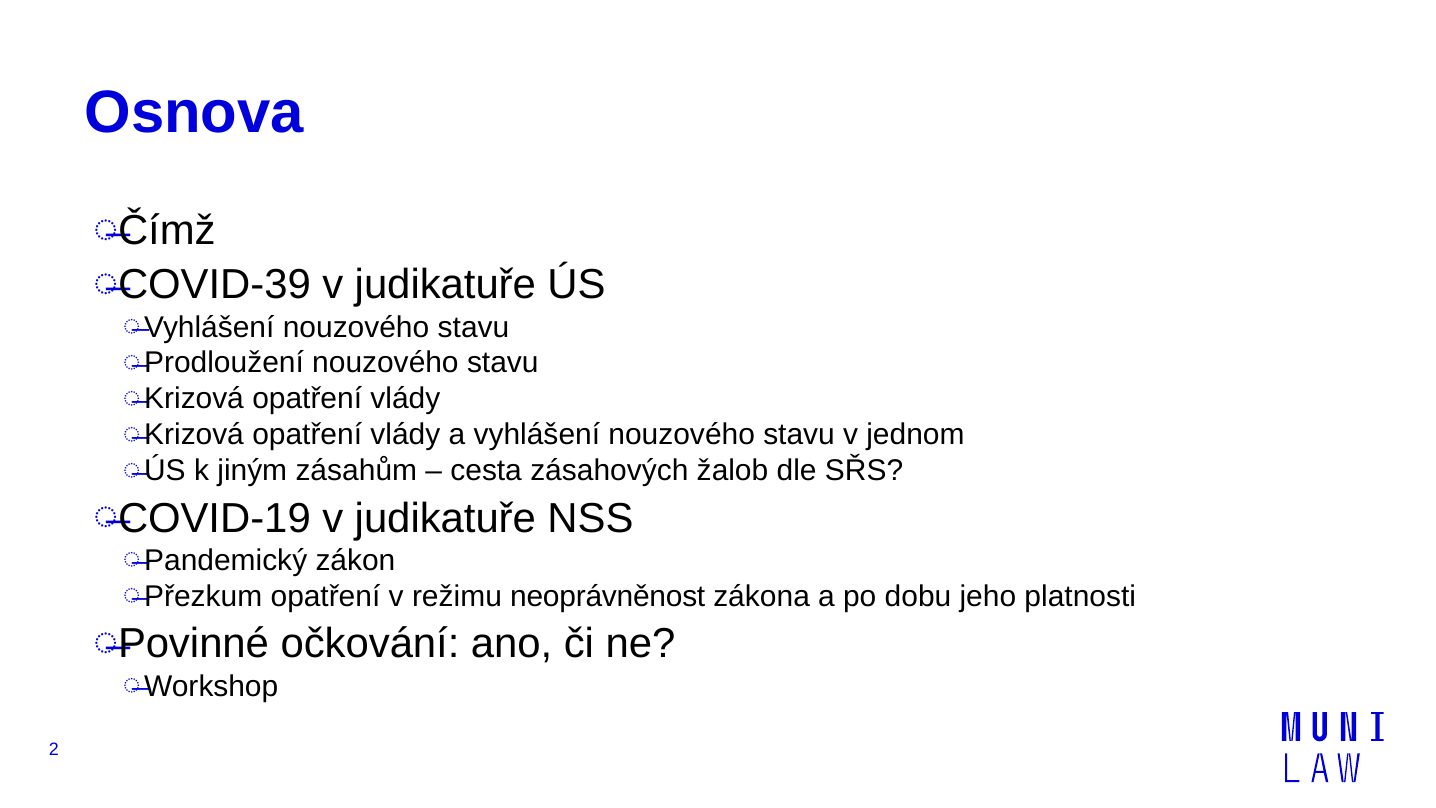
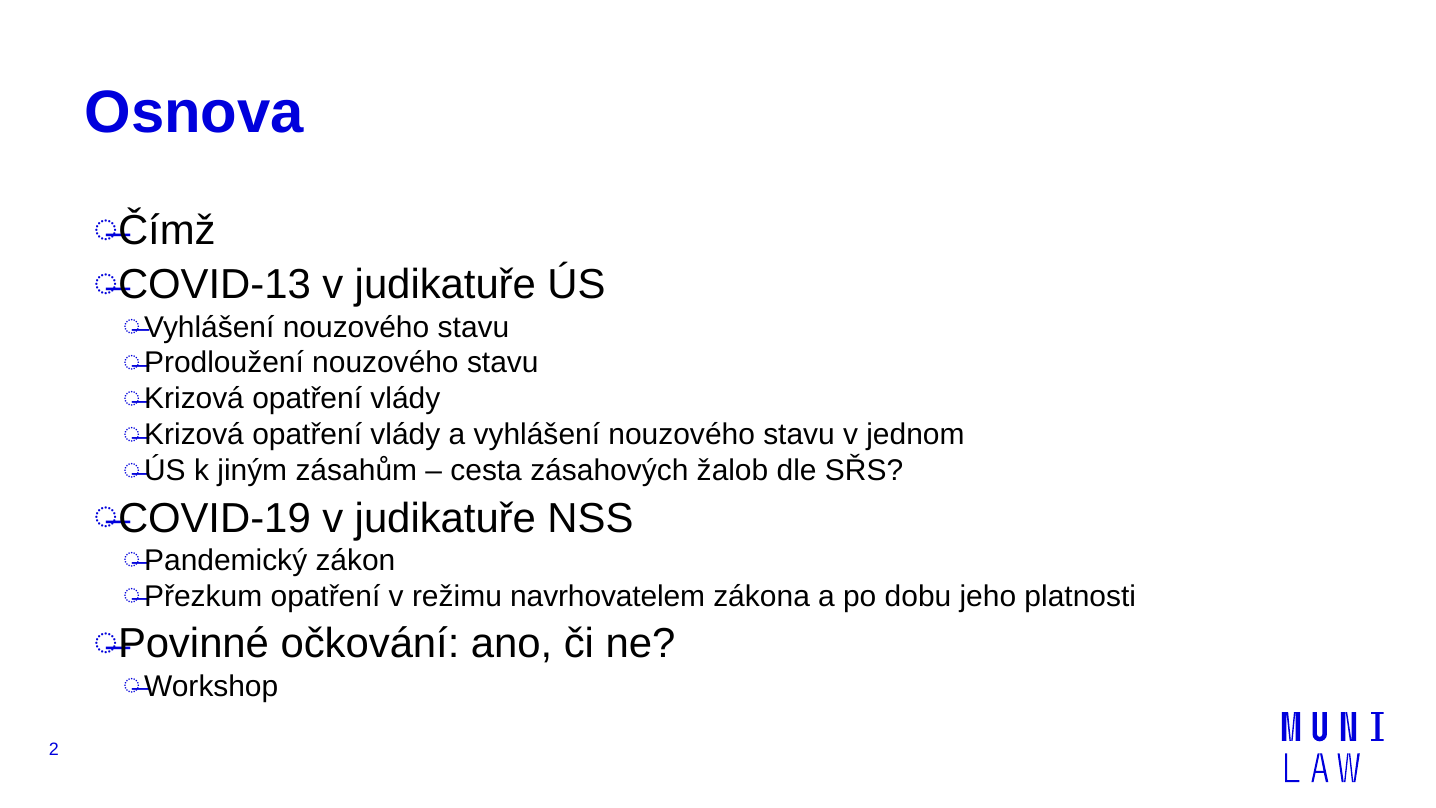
COVID-39: COVID-39 -> COVID-13
neoprávněnost: neoprávněnost -> navrhovatelem
